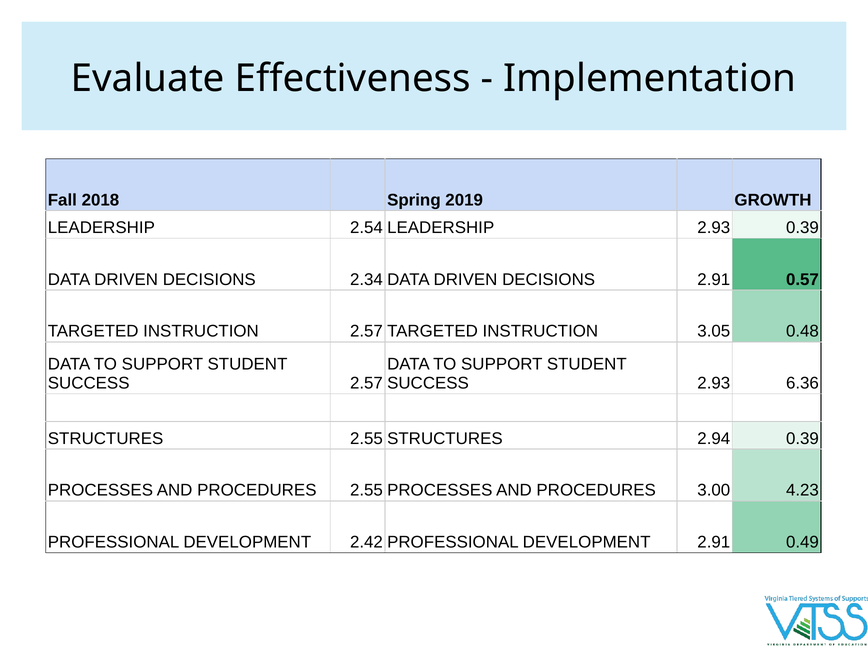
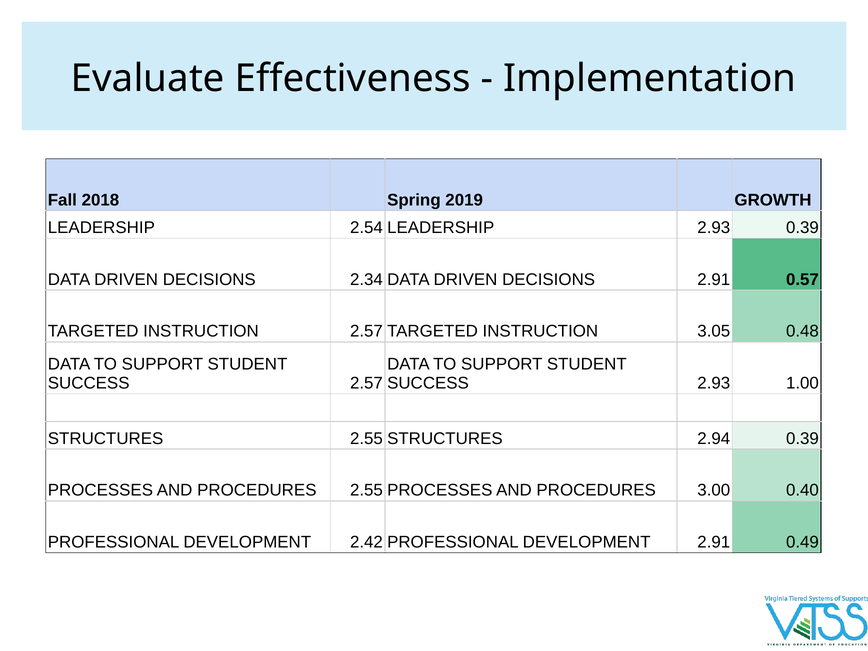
6.36: 6.36 -> 1.00
4.23: 4.23 -> 0.40
